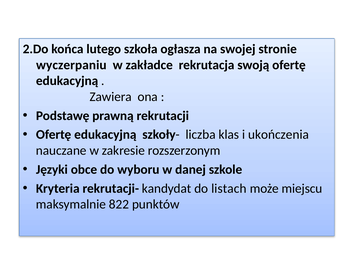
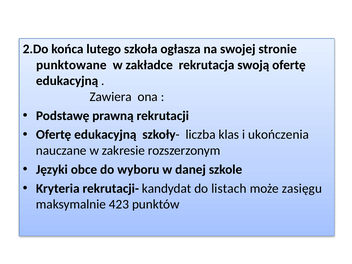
wyczerpaniu: wyczerpaniu -> punktowane
miejscu: miejscu -> zasięgu
822: 822 -> 423
